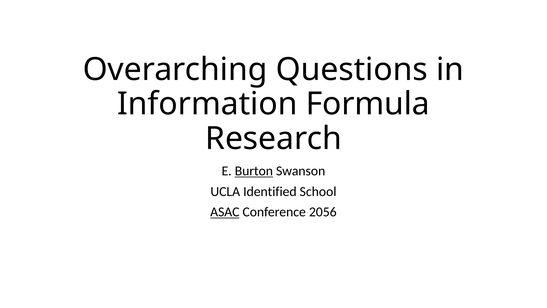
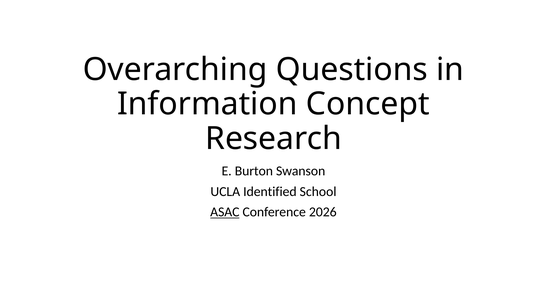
Formula: Formula -> Concept
Burton underline: present -> none
2056: 2056 -> 2026
